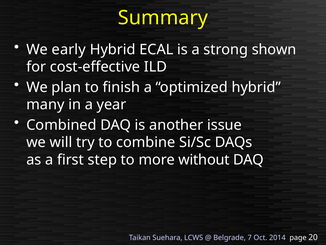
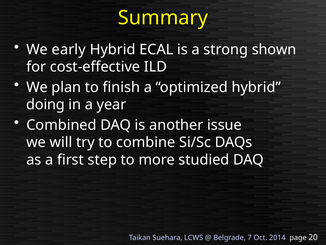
many: many -> doing
without: without -> studied
